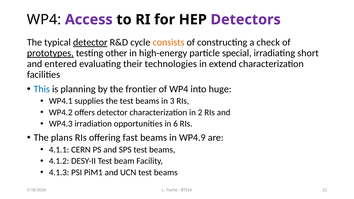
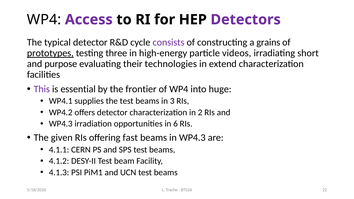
detector at (90, 42) underline: present -> none
consists colour: orange -> purple
check: check -> grains
other: other -> three
special: special -> videos
entered: entered -> purpose
This colour: blue -> purple
planning: planning -> essential
plans: plans -> given
in WP4.9: WP4.9 -> WP4.3
